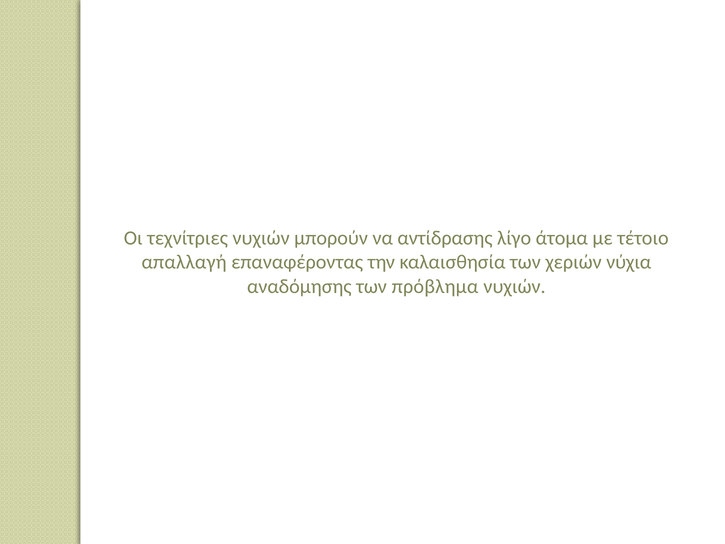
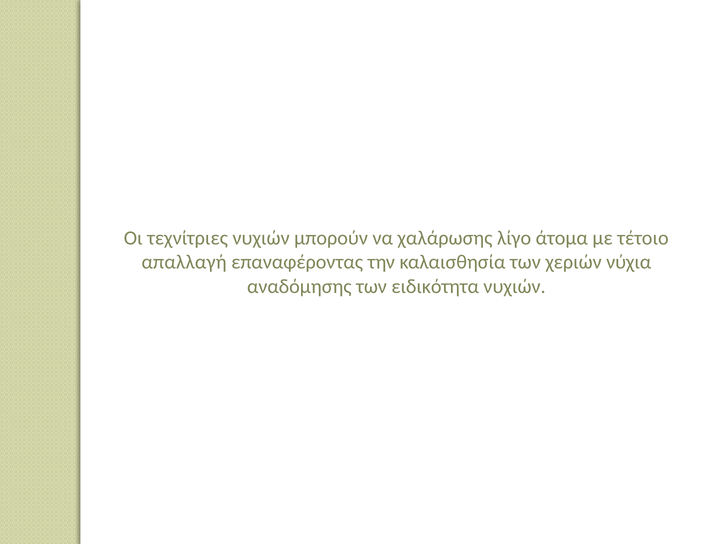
αντίδρασης: αντίδρασης -> χαλάρωσης
πρόβλημα: πρόβλημα -> ειδικότητα
